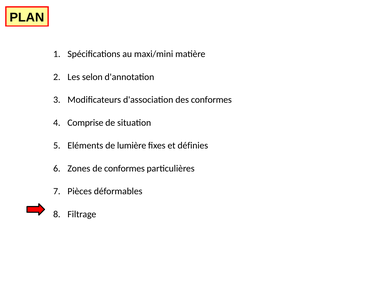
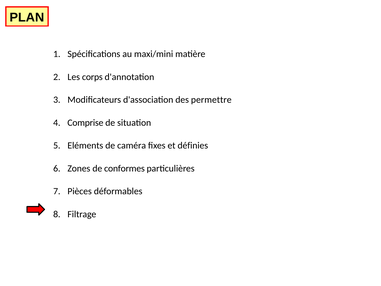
selon: selon -> corps
des conformes: conformes -> permettre
lumière: lumière -> caméra
